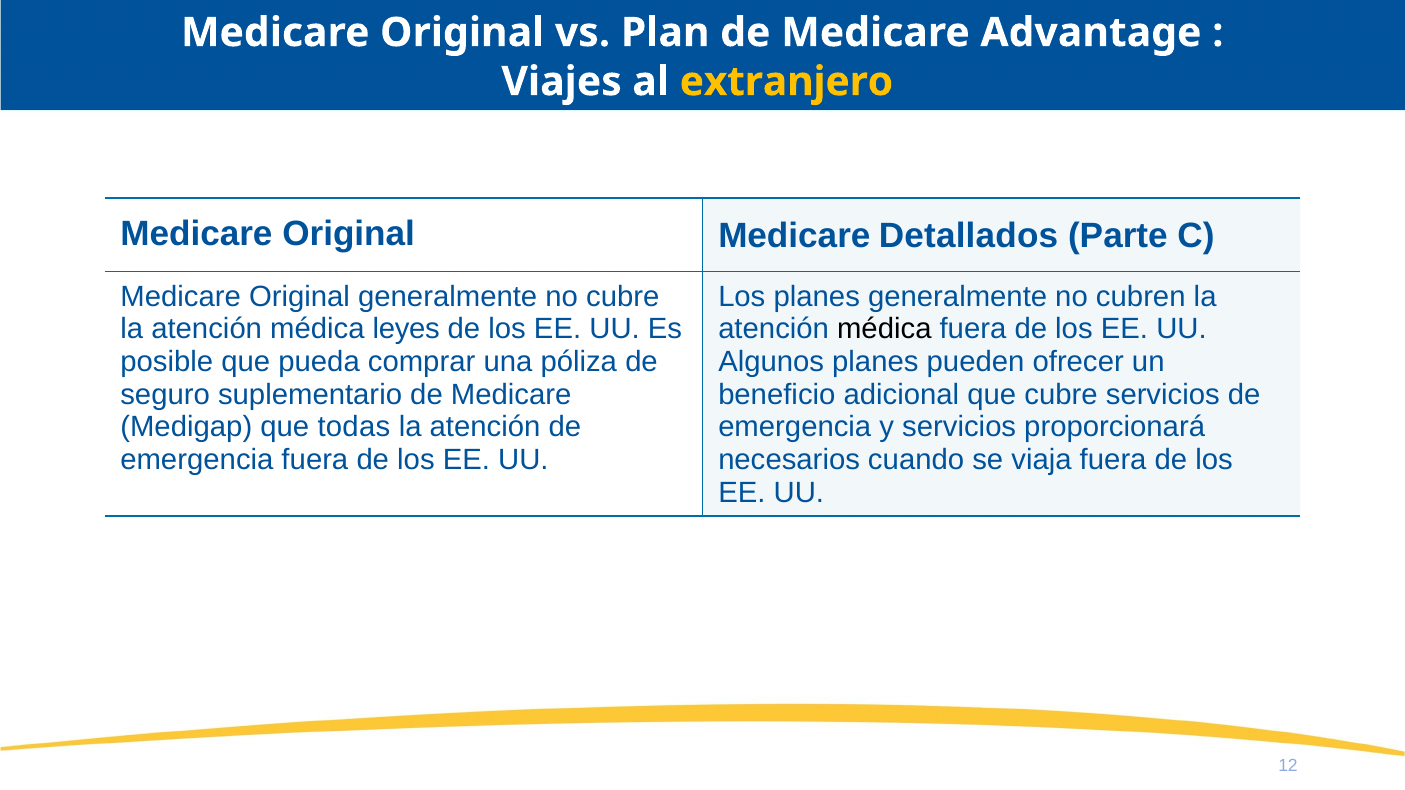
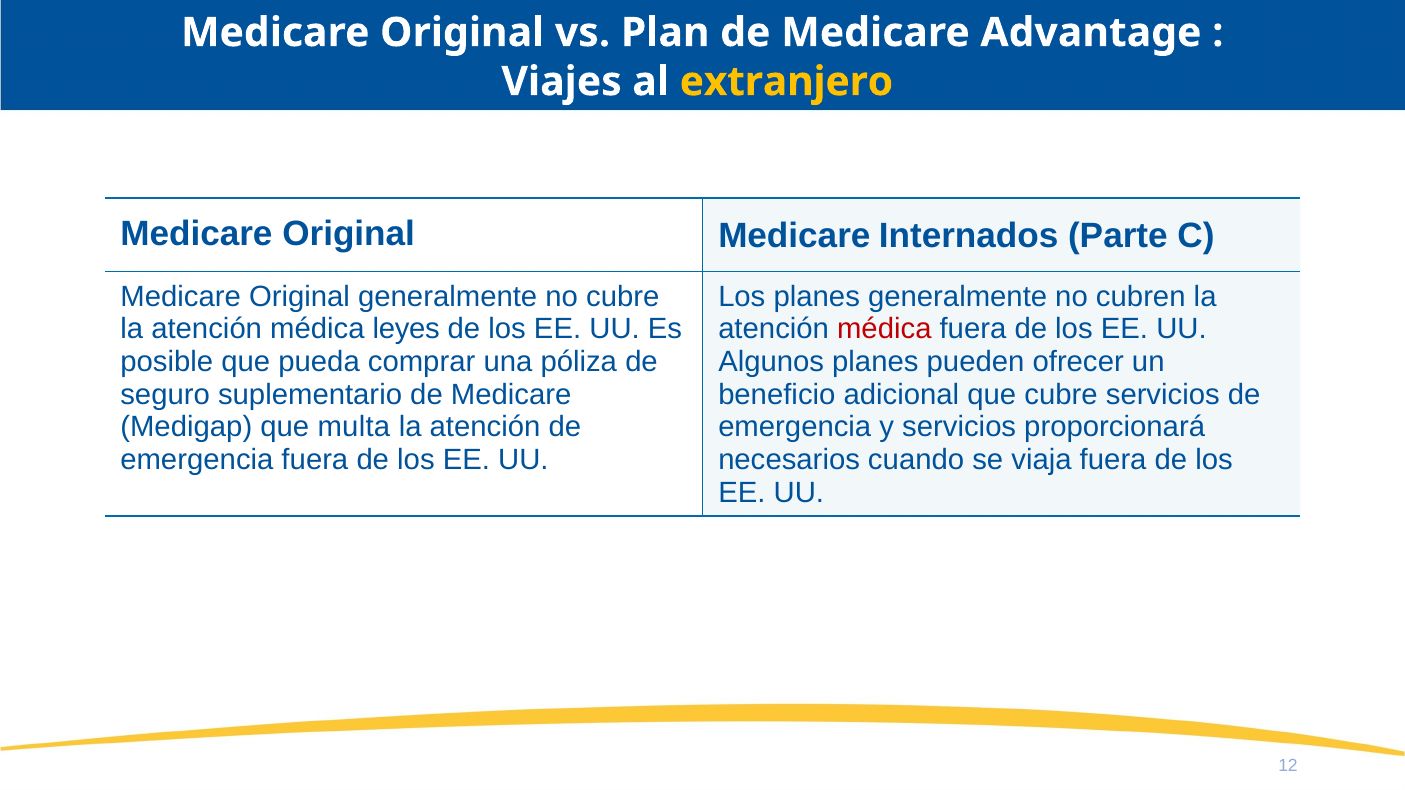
Detallados: Detallados -> Internados
médica at (884, 329) colour: black -> red
todas: todas -> multa
